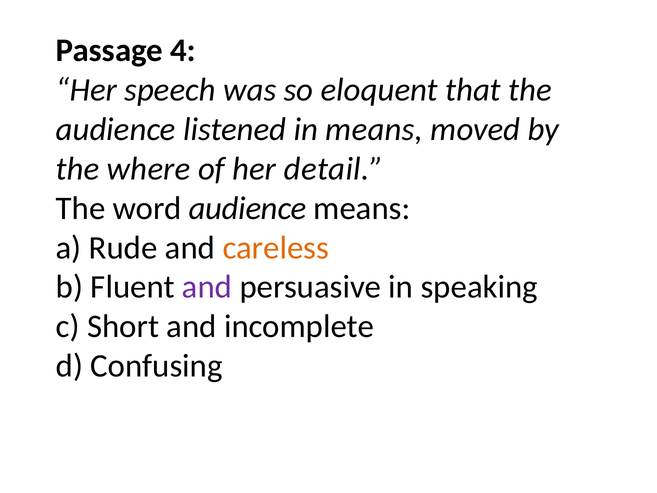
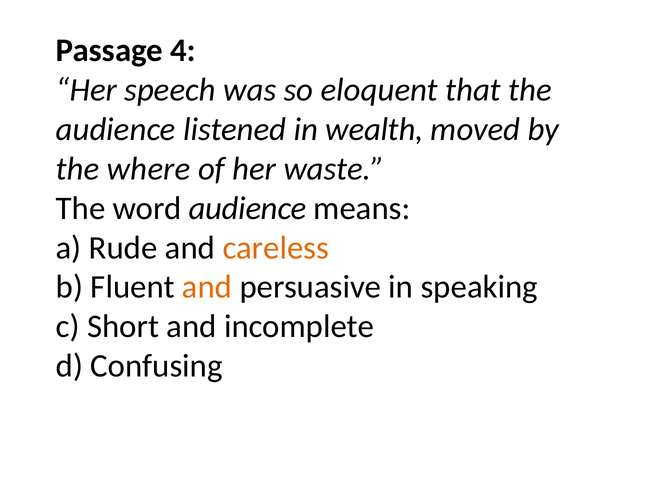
in means: means -> wealth
detail: detail -> waste
and at (207, 287) colour: purple -> orange
